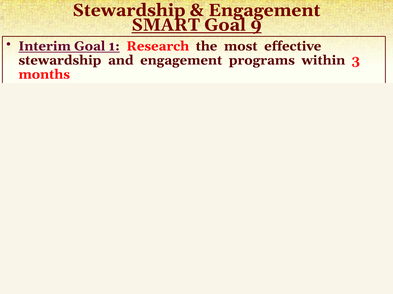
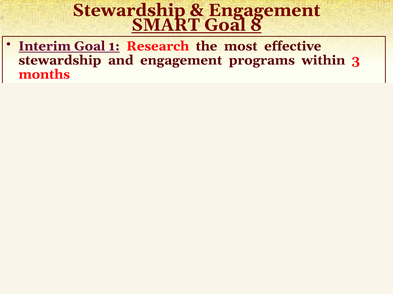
9: 9 -> 8
